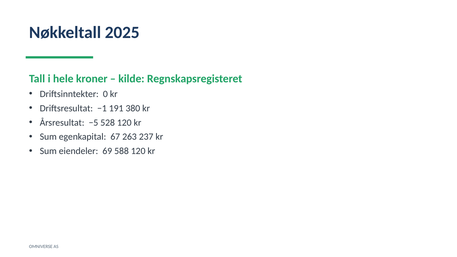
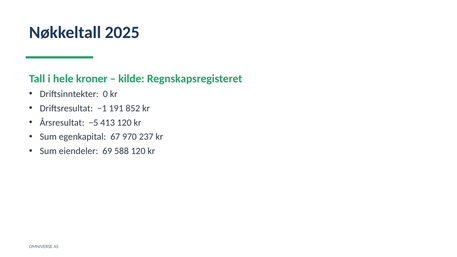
380: 380 -> 852
528: 528 -> 413
263: 263 -> 970
